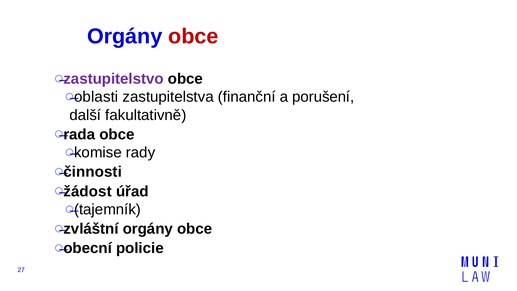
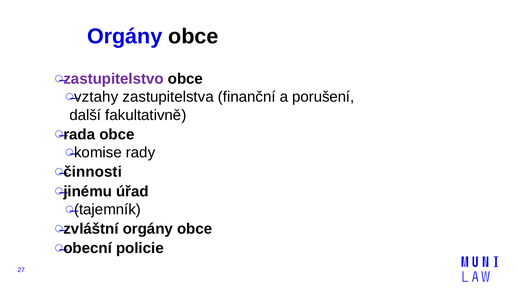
obce at (193, 36) colour: red -> black
oblasti: oblasti -> vztahy
žádost: žádost -> jinému
